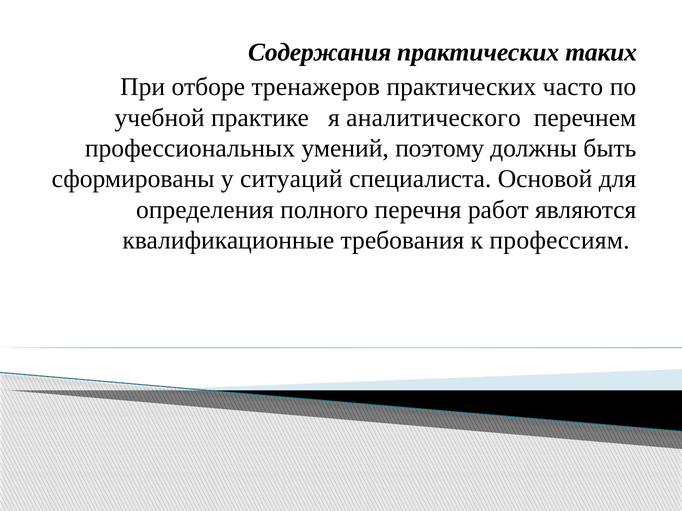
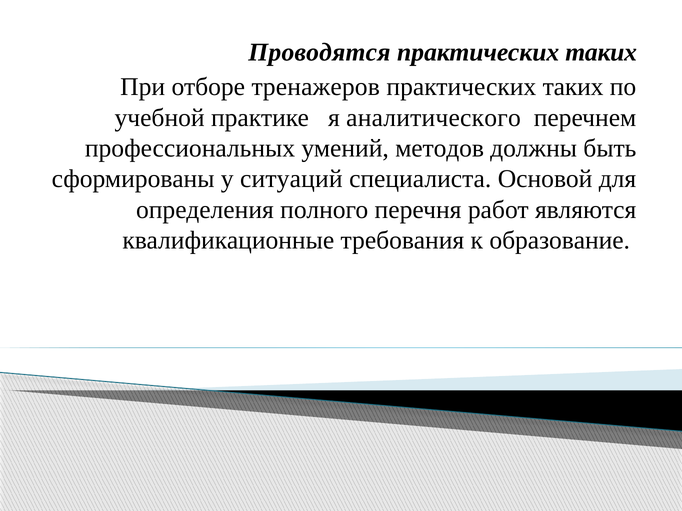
Содержания: Содержания -> Проводятся
часто at (573, 87): часто -> таких
поэтому: поэтому -> методов
профессиям: профессиям -> образование
